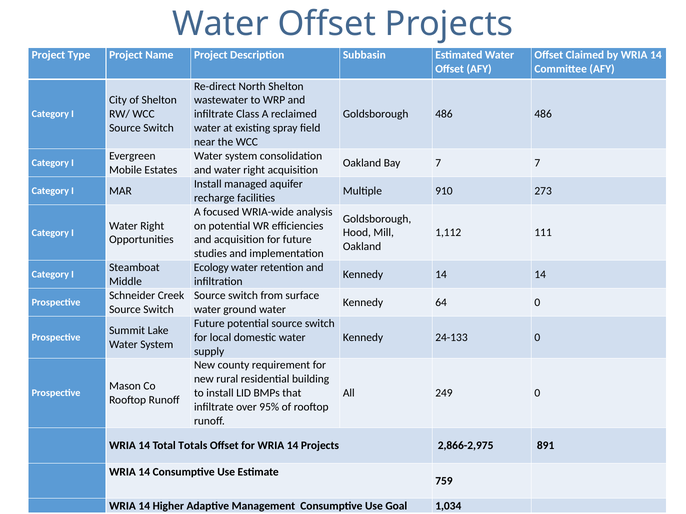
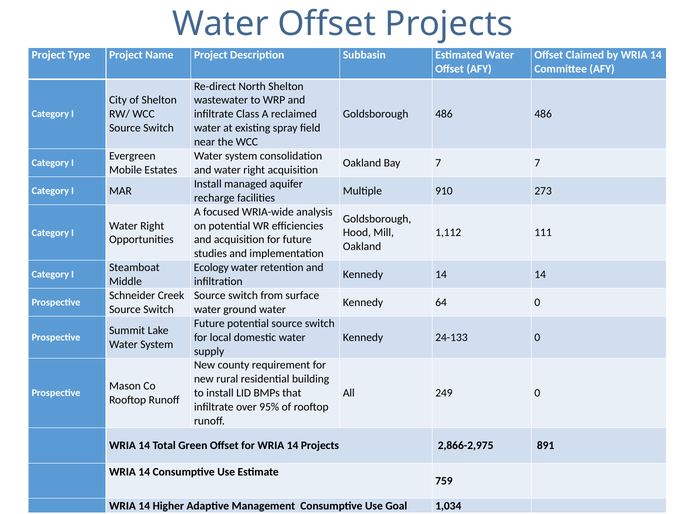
Totals: Totals -> Green
